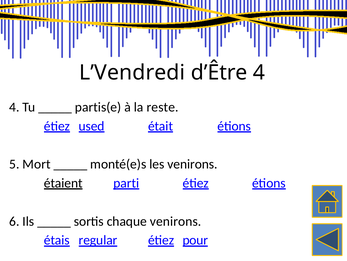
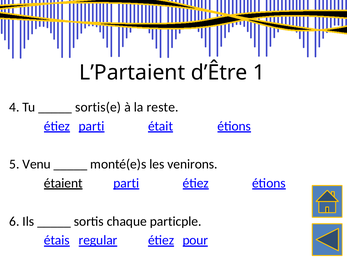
L’Vendredi: L’Vendredi -> L’Partaient
d’Être 4: 4 -> 1
partis(e: partis(e -> sortis(e
étiez used: used -> parti
Mort: Mort -> Venu
chaque venirons: venirons -> particple
